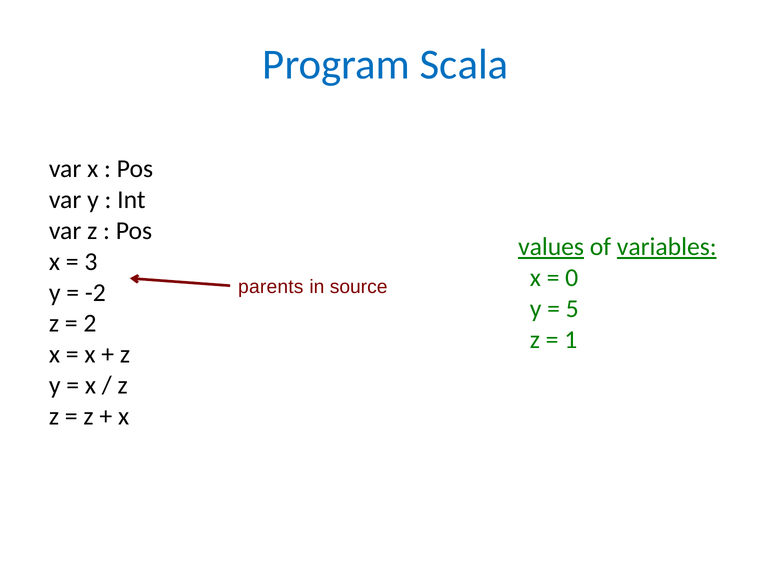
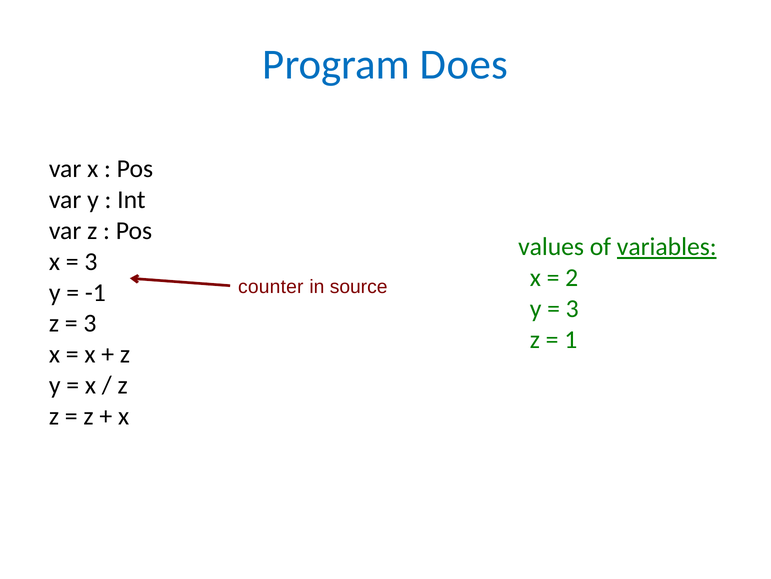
Scala: Scala -> Does
values underline: present -> none
0: 0 -> 2
parents: parents -> counter
-2: -2 -> -1
5 at (572, 308): 5 -> 3
2 at (90, 323): 2 -> 3
